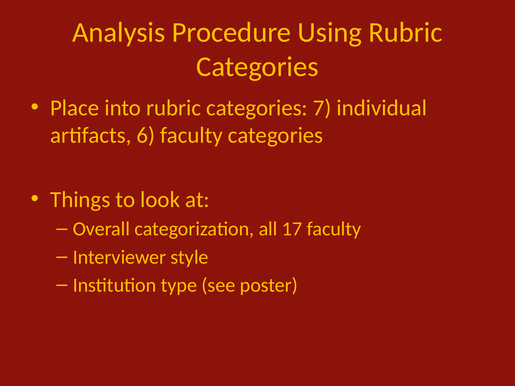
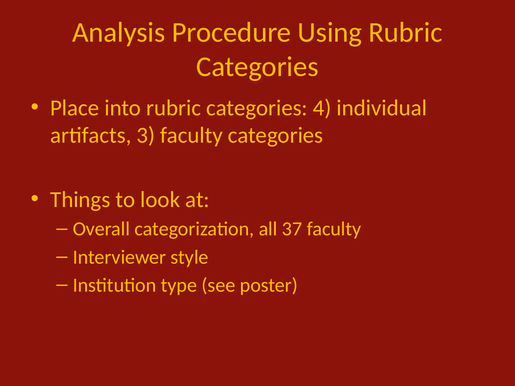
7: 7 -> 4
6: 6 -> 3
17: 17 -> 37
